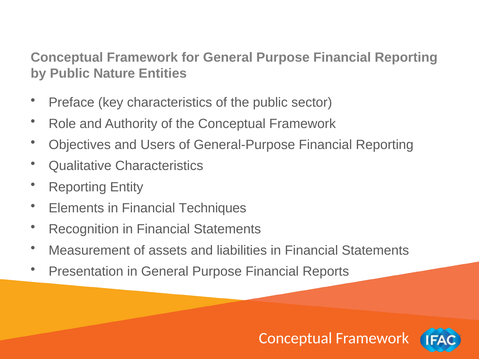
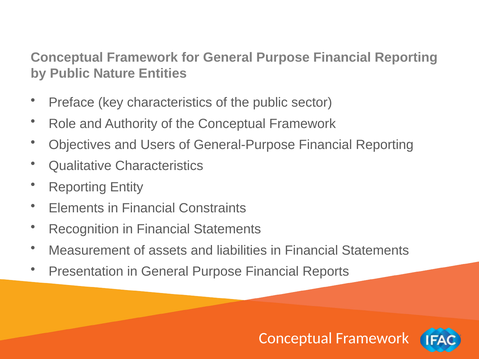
Techniques: Techniques -> Constraints
